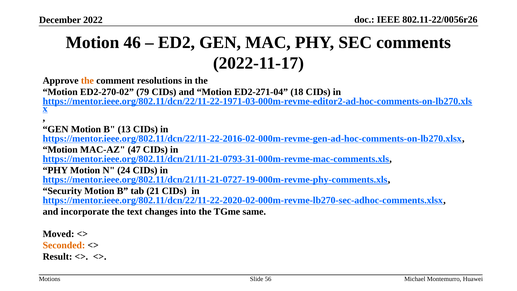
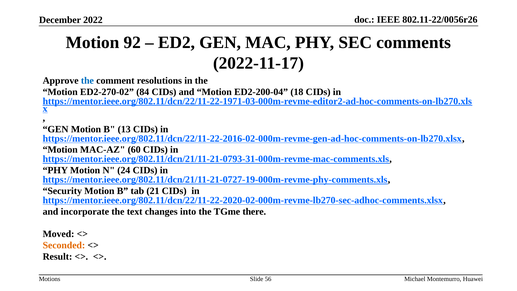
46: 46 -> 92
the at (87, 81) colour: orange -> blue
79: 79 -> 84
ED2-271-04: ED2-271-04 -> ED2-200-04
47: 47 -> 60
same: same -> there
